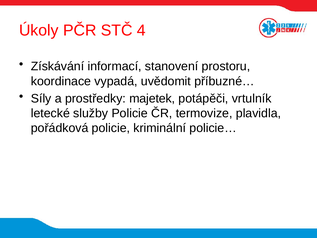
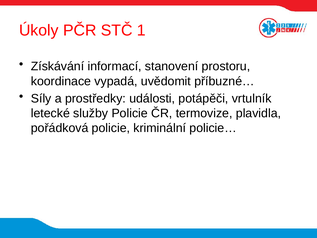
4: 4 -> 1
majetek: majetek -> události
